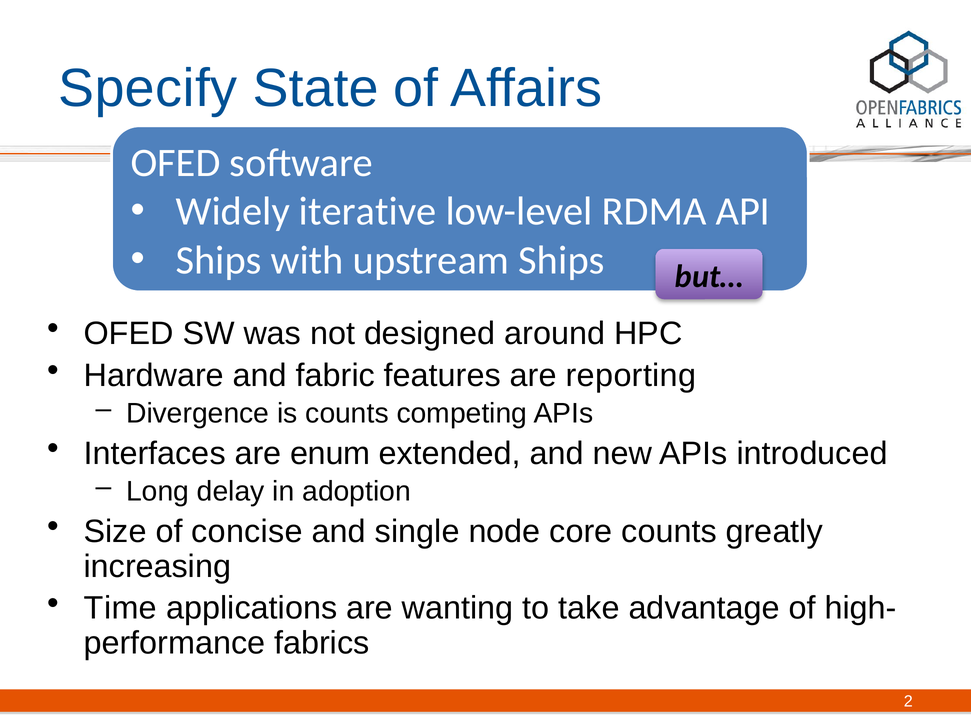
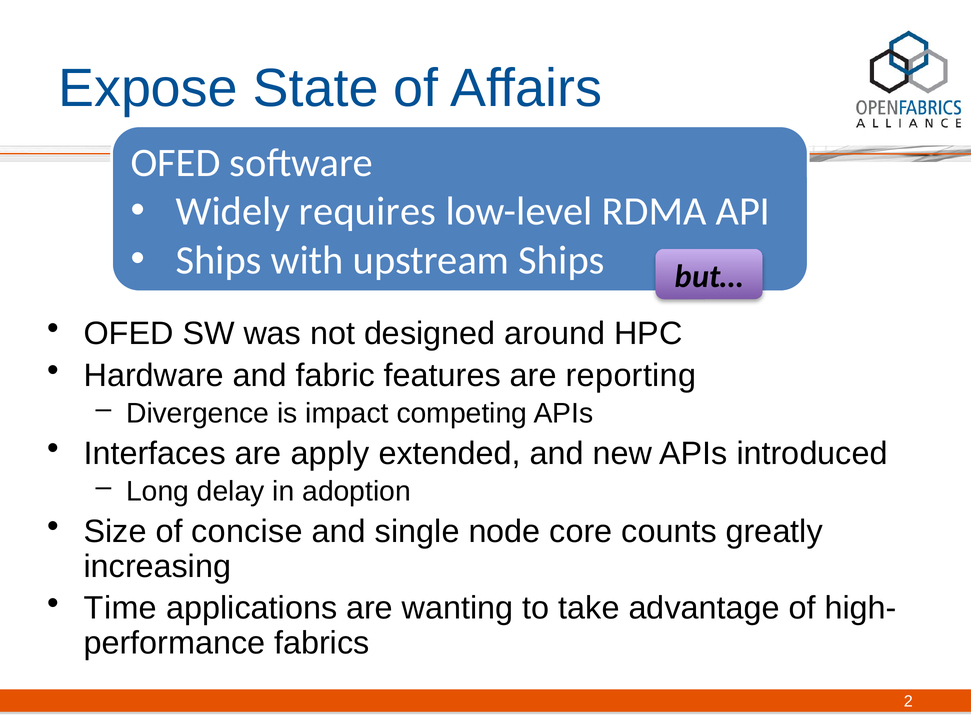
Specify: Specify -> Expose
iterative: iterative -> requires
is counts: counts -> impact
enum: enum -> apply
